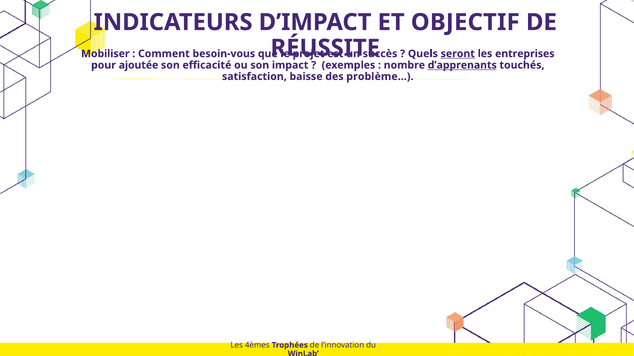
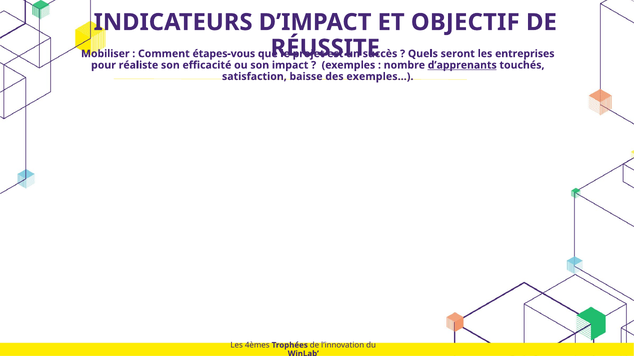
besoin-vous: besoin-vous -> étapes-vous
seront underline: present -> none
ajoutée: ajoutée -> réaliste
problème…: problème… -> exemples…
